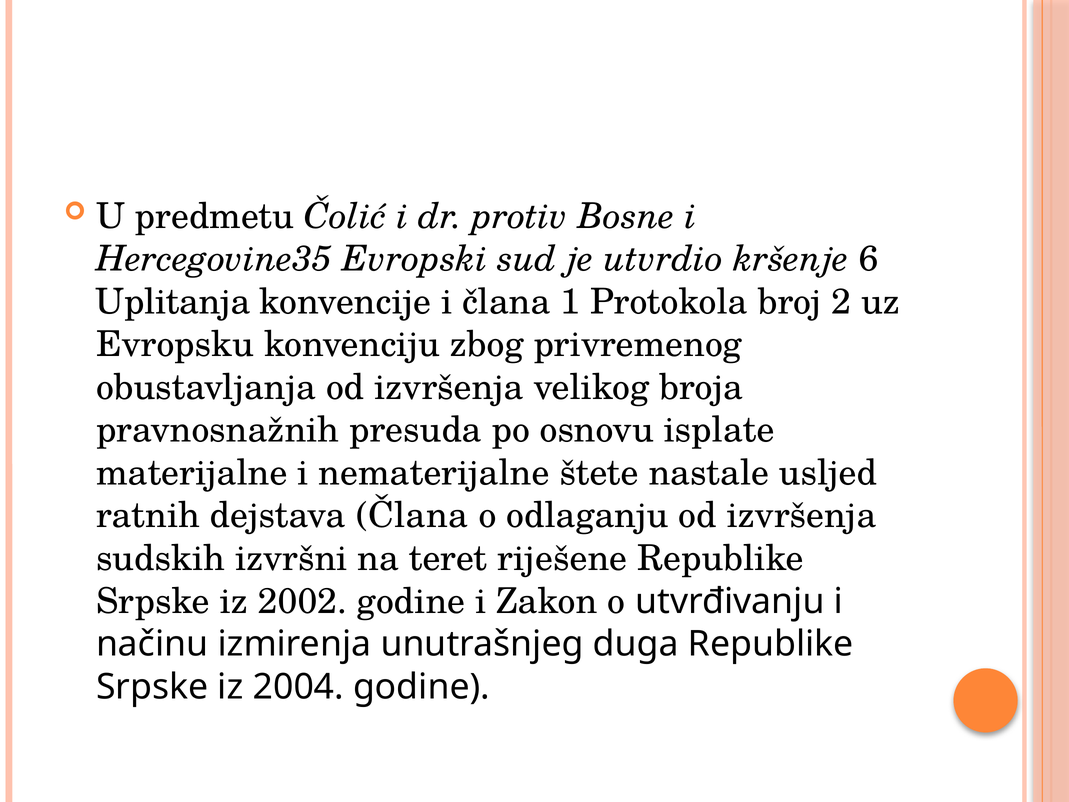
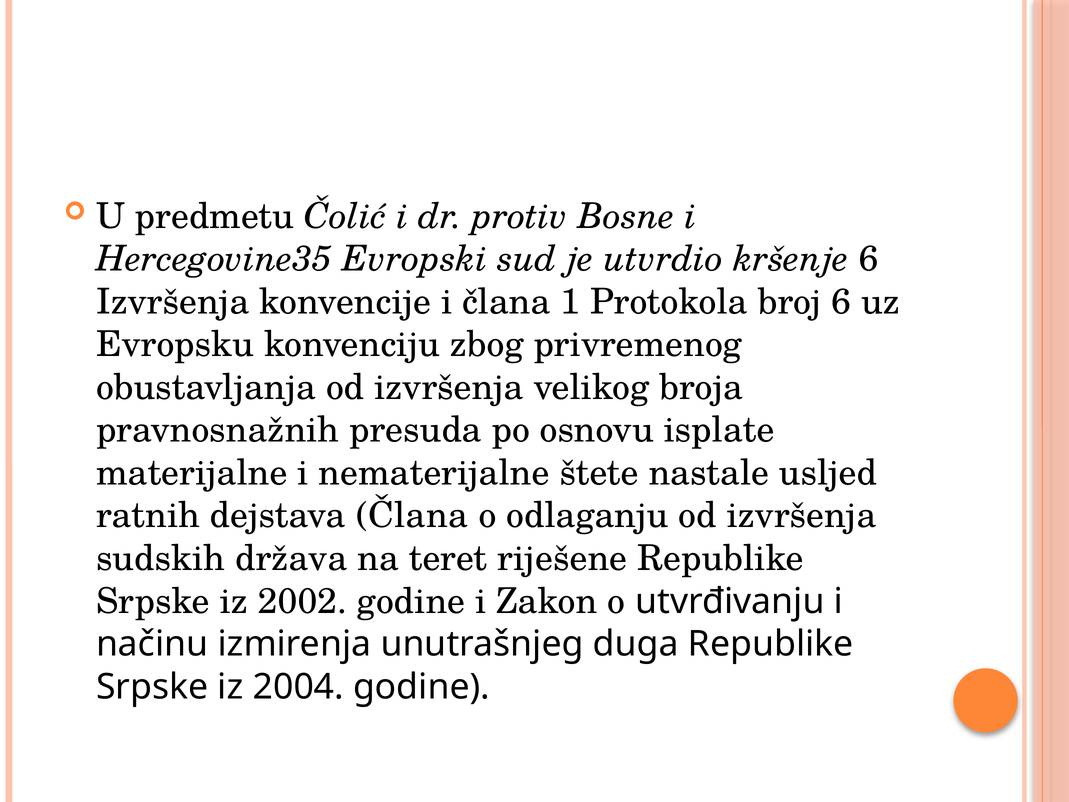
Uplitanja at (173, 302): Uplitanja -> Izvršenja
broj 2: 2 -> 6
izvršni: izvršni -> država
